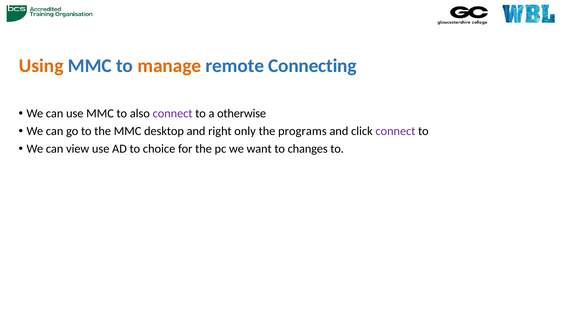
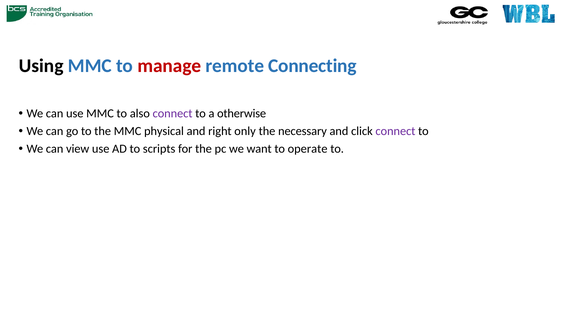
Using colour: orange -> black
manage colour: orange -> red
desktop: desktop -> physical
programs: programs -> necessary
choice: choice -> scripts
changes: changes -> operate
